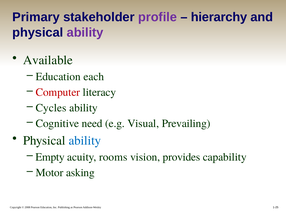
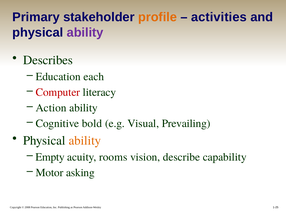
profile colour: purple -> orange
hierarchy: hierarchy -> activities
Available: Available -> Describes
Cycles: Cycles -> Action
need: need -> bold
ability at (85, 140) colour: blue -> orange
provides: provides -> describe
